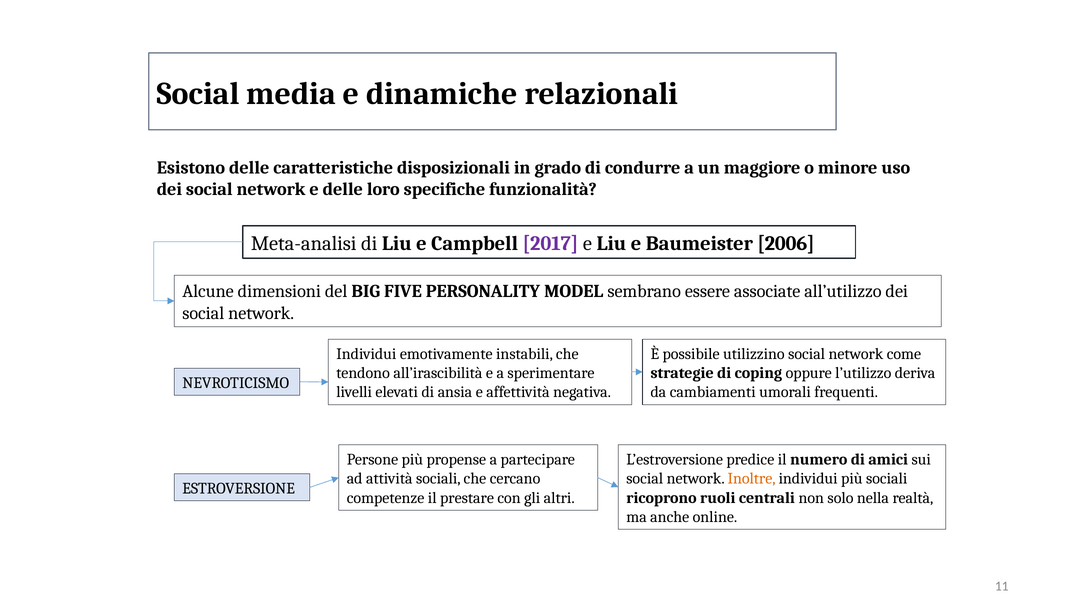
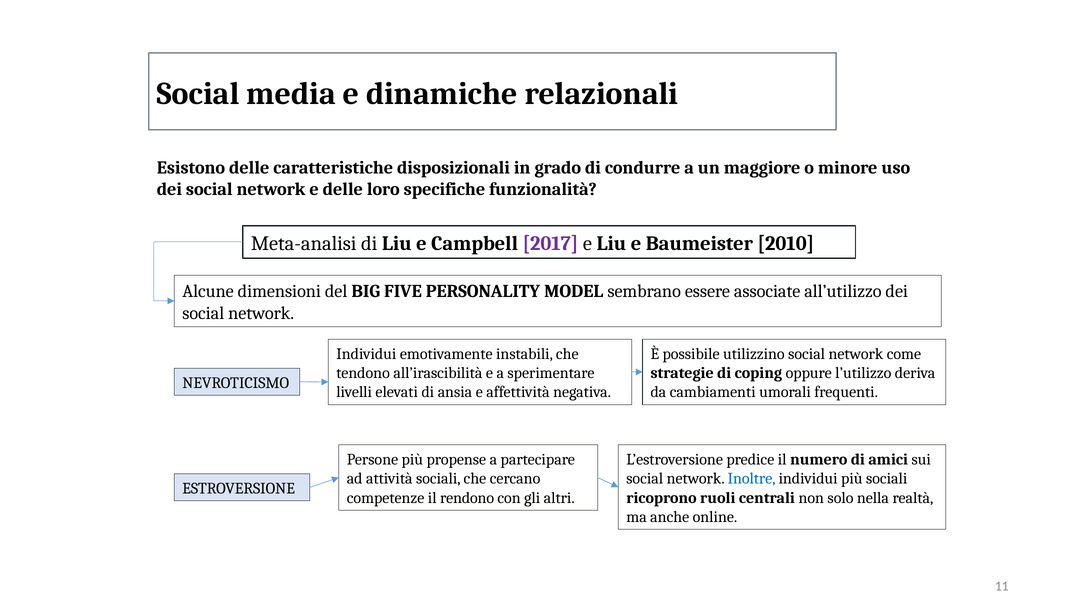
2006: 2006 -> 2010
Inoltre colour: orange -> blue
prestare: prestare -> rendono
